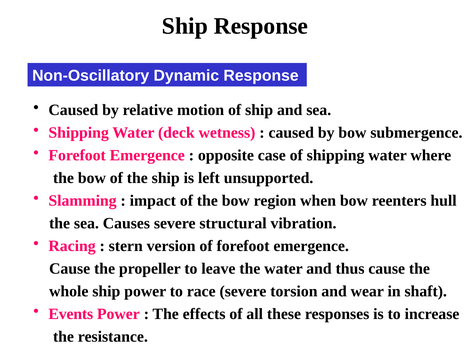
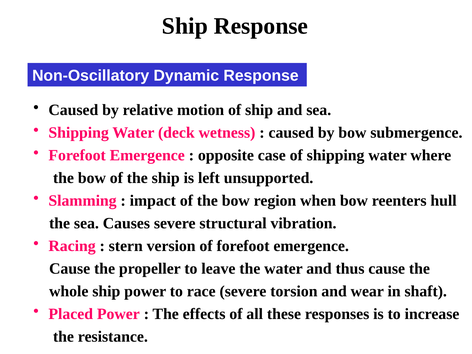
Events: Events -> Placed
